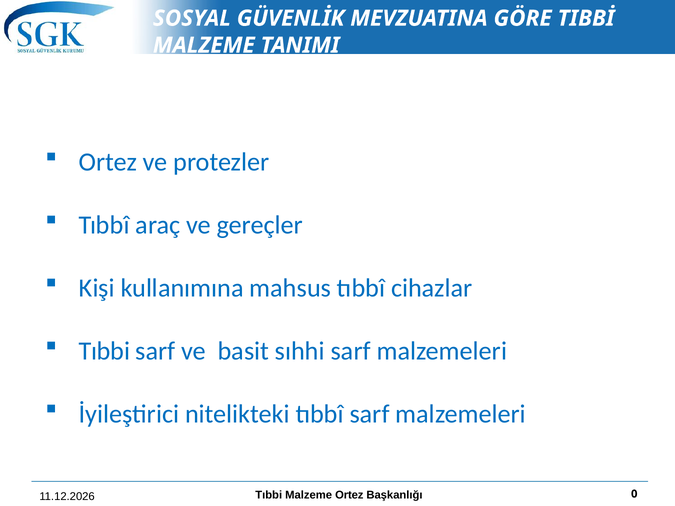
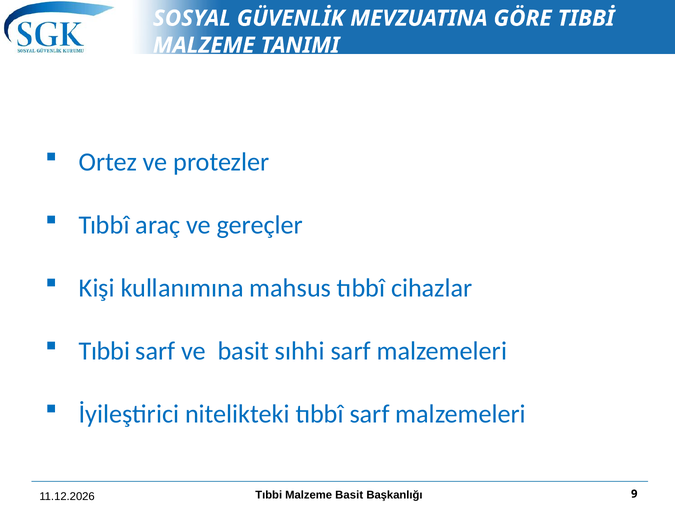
Malzeme Ortez: Ortez -> Basit
0: 0 -> 9
